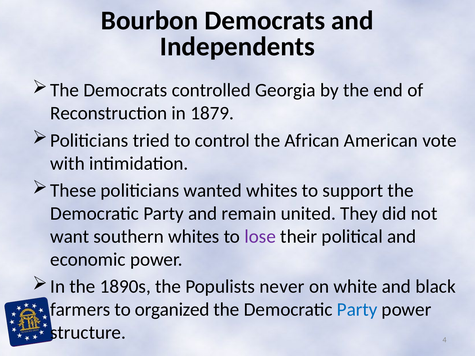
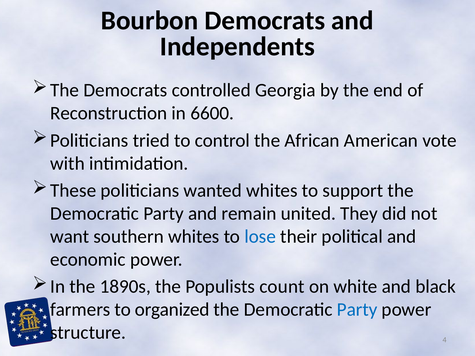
1879: 1879 -> 6600
lose colour: purple -> blue
never: never -> count
